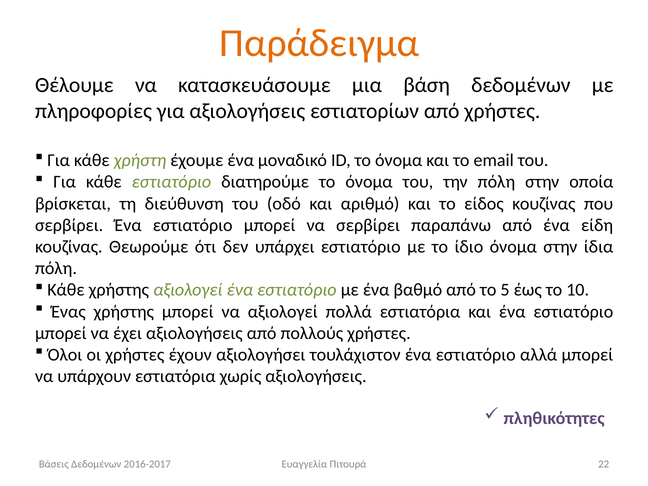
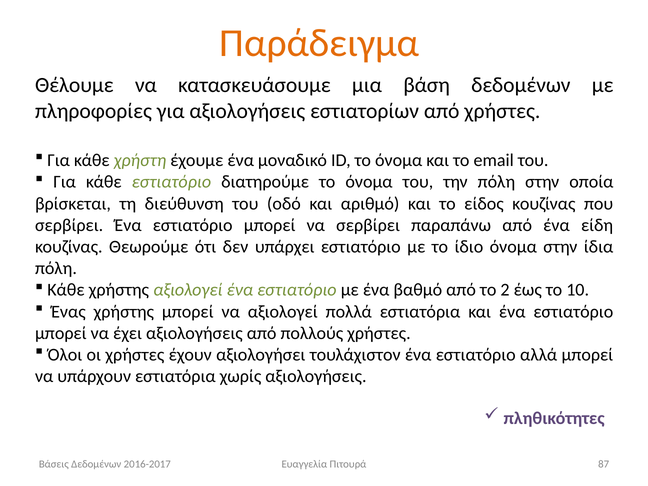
5: 5 -> 2
22: 22 -> 87
